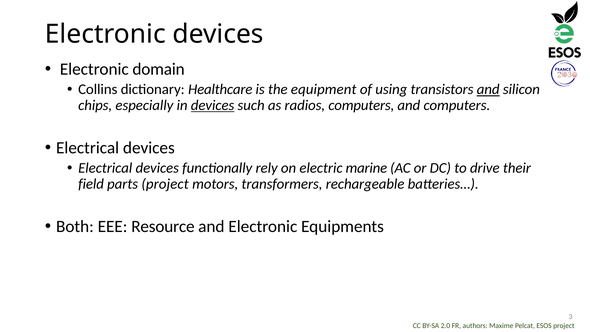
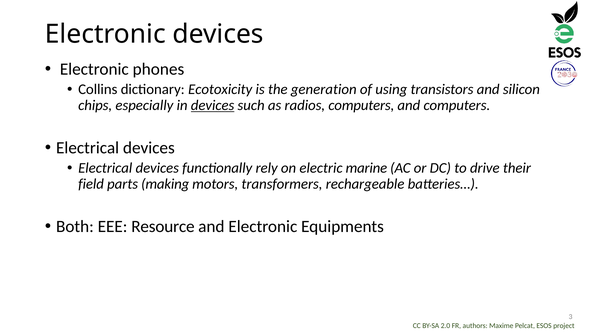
domain: domain -> phones
Healthcare: Healthcare -> Ecotoxicity
equipment: equipment -> generation
and at (488, 89) underline: present -> none
parts project: project -> making
